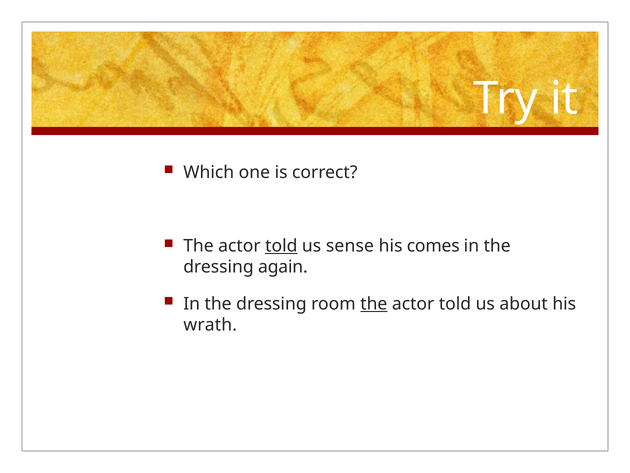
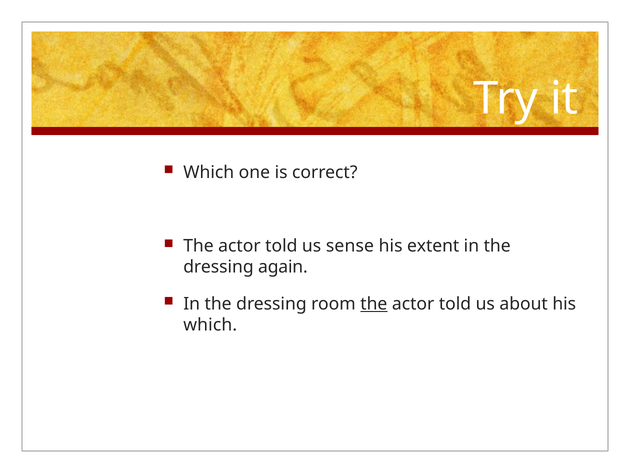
told at (281, 246) underline: present -> none
comes: comes -> extent
wrath at (210, 325): wrath -> which
